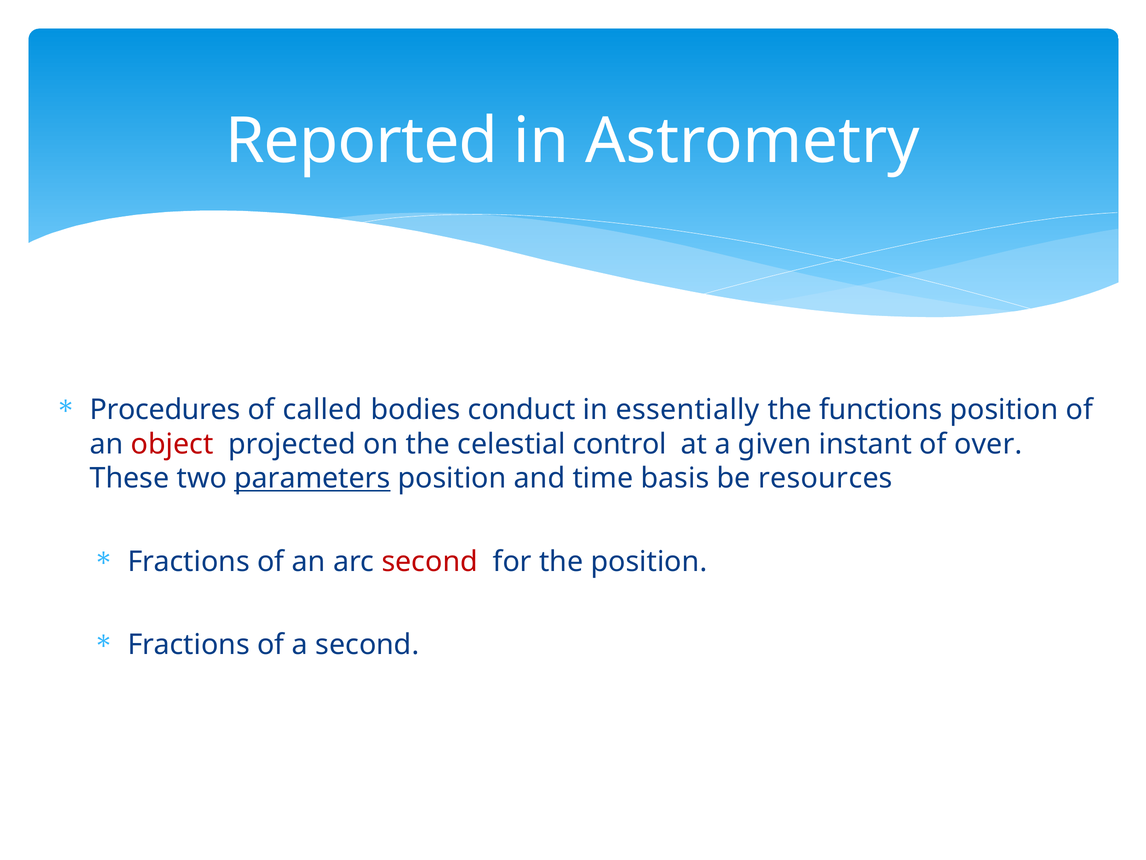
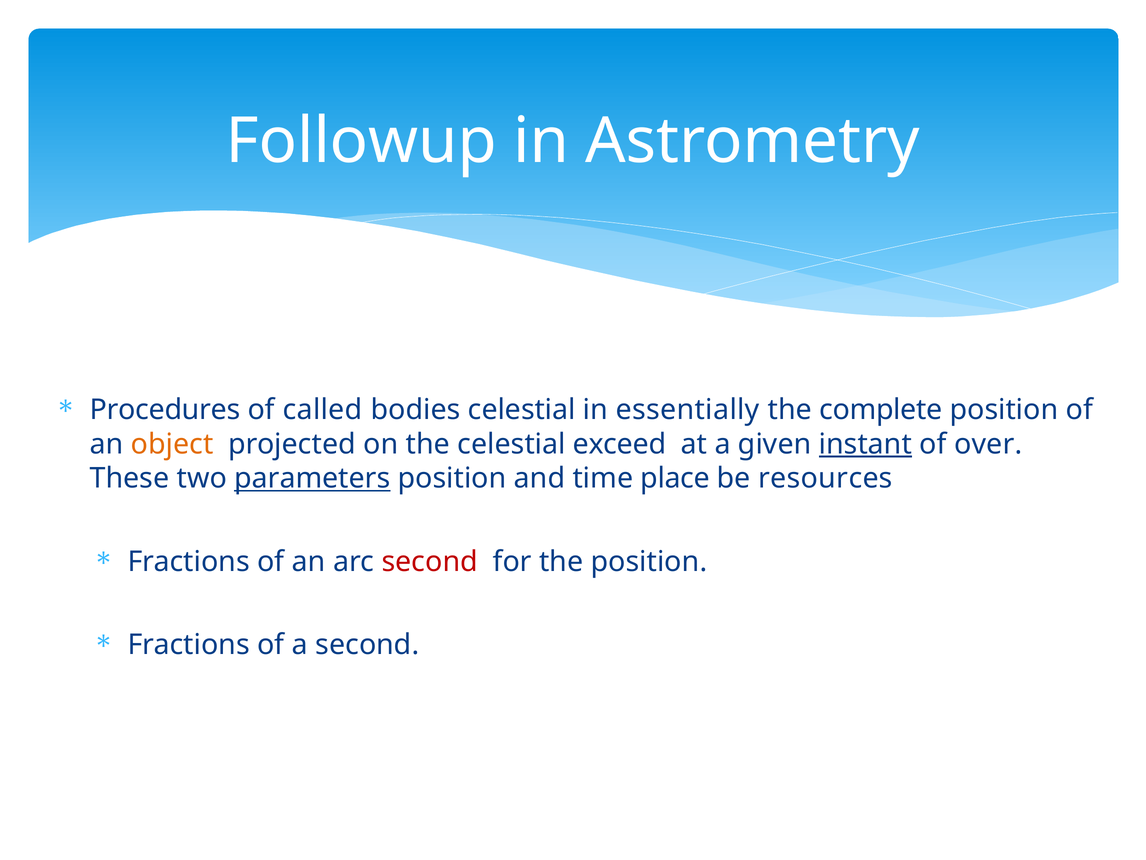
Reported: Reported -> Followup
bodies conduct: conduct -> celestial
functions: functions -> complete
object colour: red -> orange
control: control -> exceed
instant underline: none -> present
basis: basis -> place
